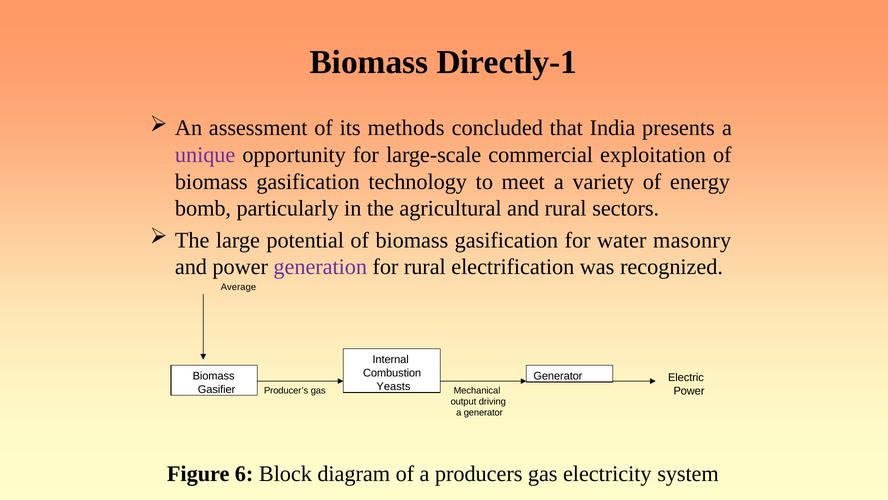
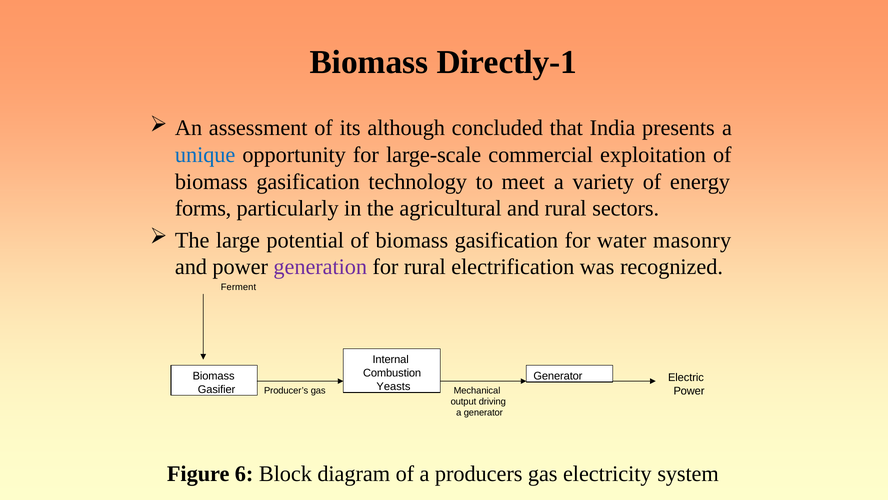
methods: methods -> although
unique colour: purple -> blue
bomb: bomb -> forms
Average: Average -> Ferment
